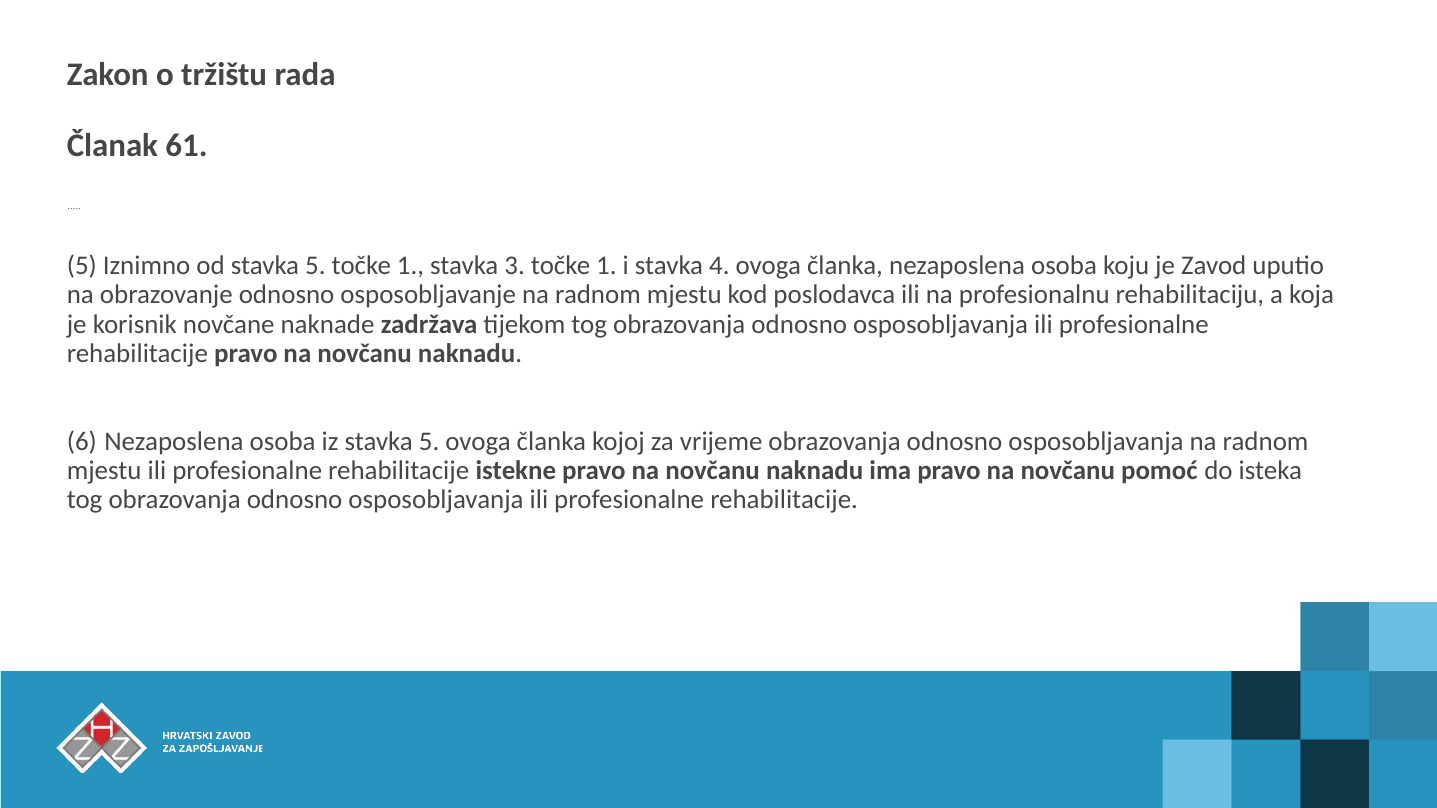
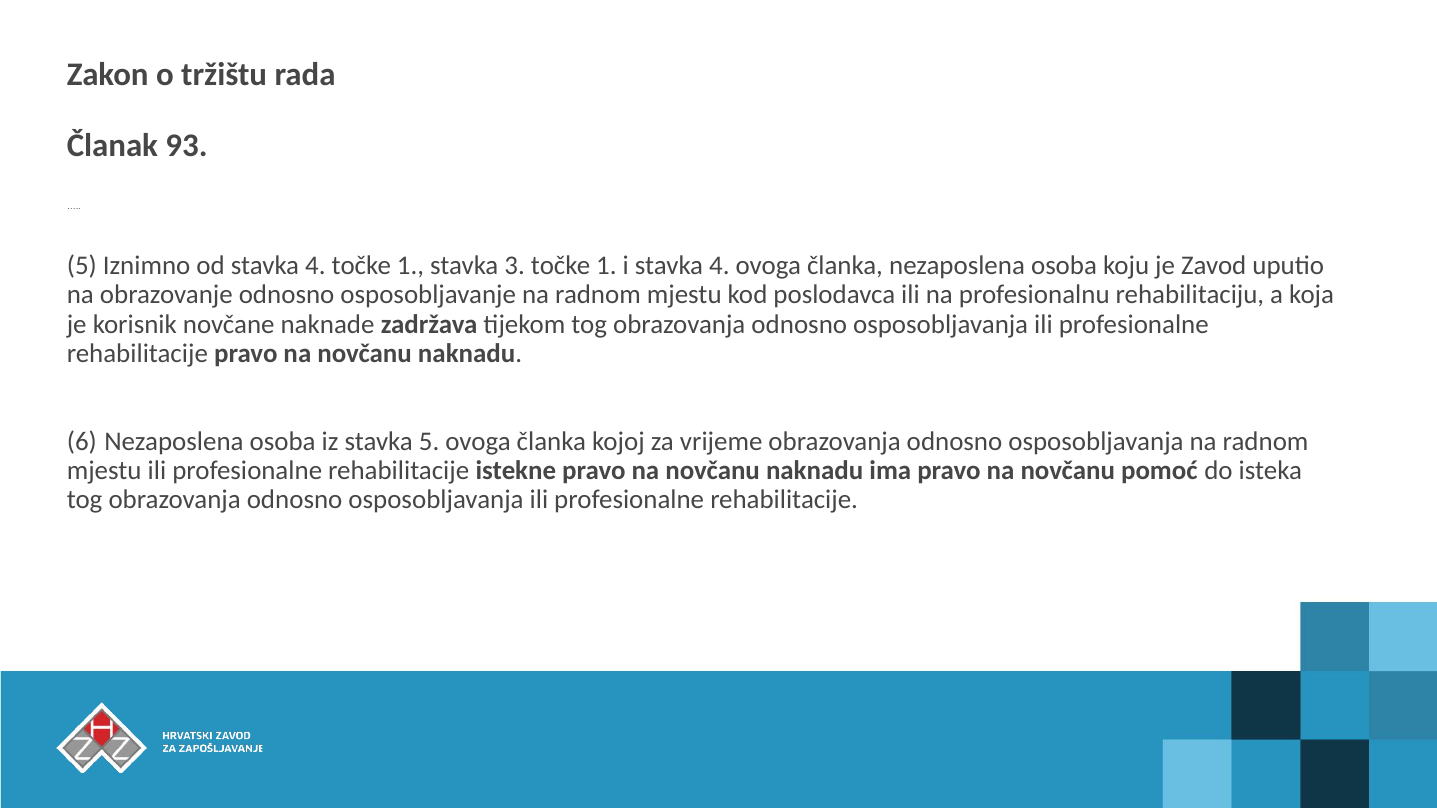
61: 61 -> 93
od stavka 5: 5 -> 4
